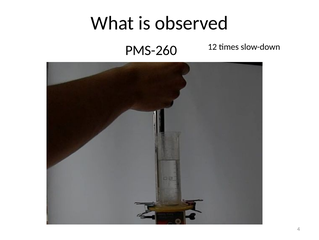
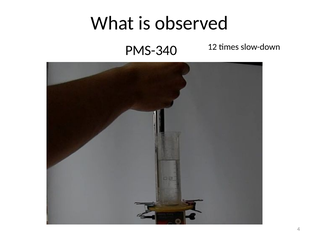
PMS-260: PMS-260 -> PMS-340
